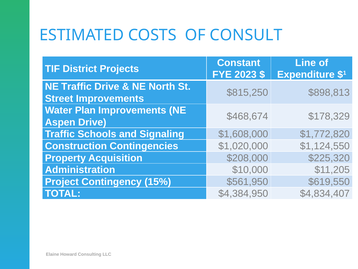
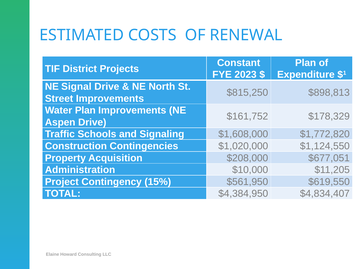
CONSULT: CONSULT -> RENEWAL
Line at (306, 63): Line -> Plan
NE Traffic: Traffic -> Signal
$468,674: $468,674 -> $161,752
$225,320: $225,320 -> $677,051
